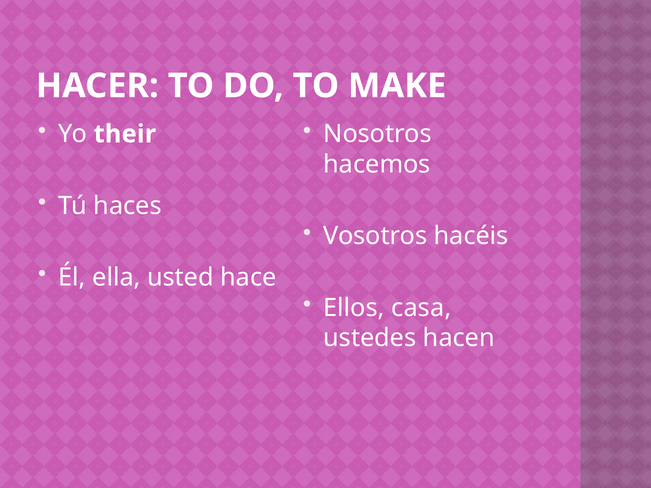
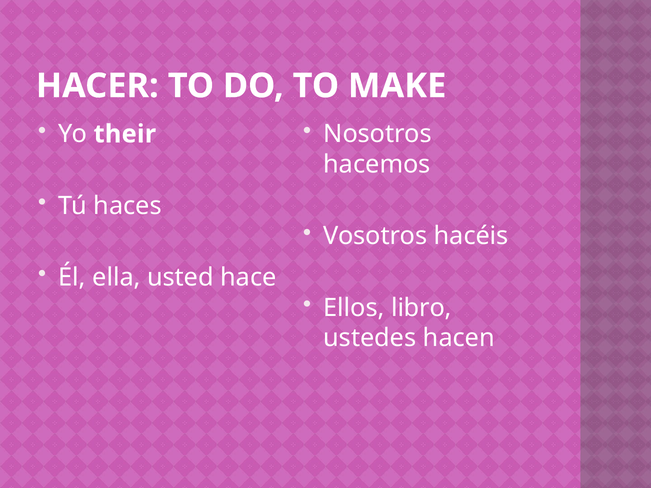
casa: casa -> libro
